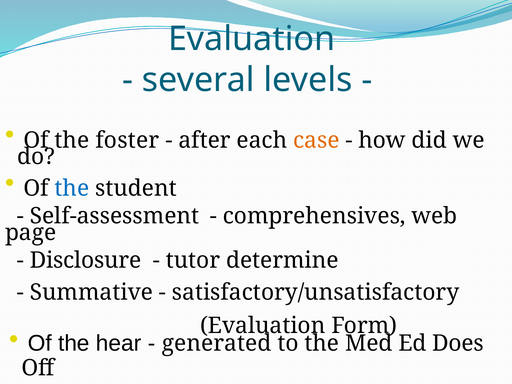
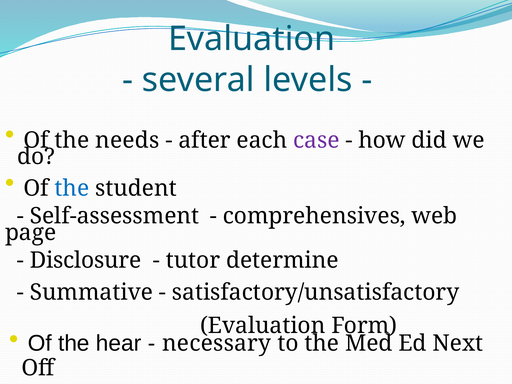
foster: foster -> needs
case colour: orange -> purple
generated: generated -> necessary
Does: Does -> Next
